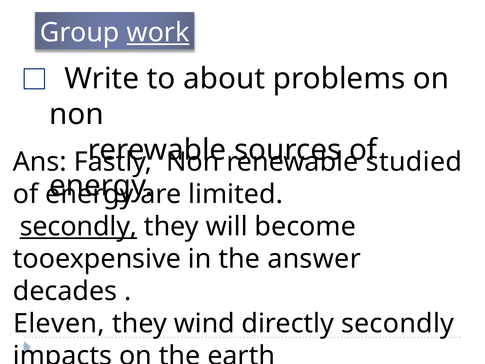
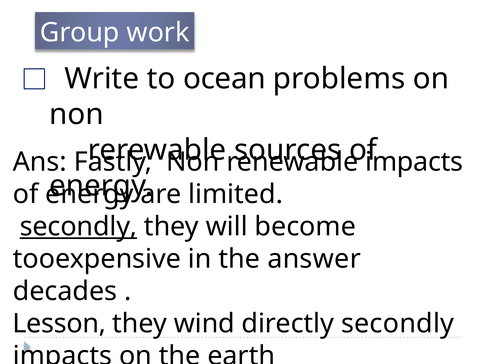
work underline: present -> none
about: about -> ocean
studied at (414, 162): studied -> impacts
Eleven: Eleven -> Lesson
